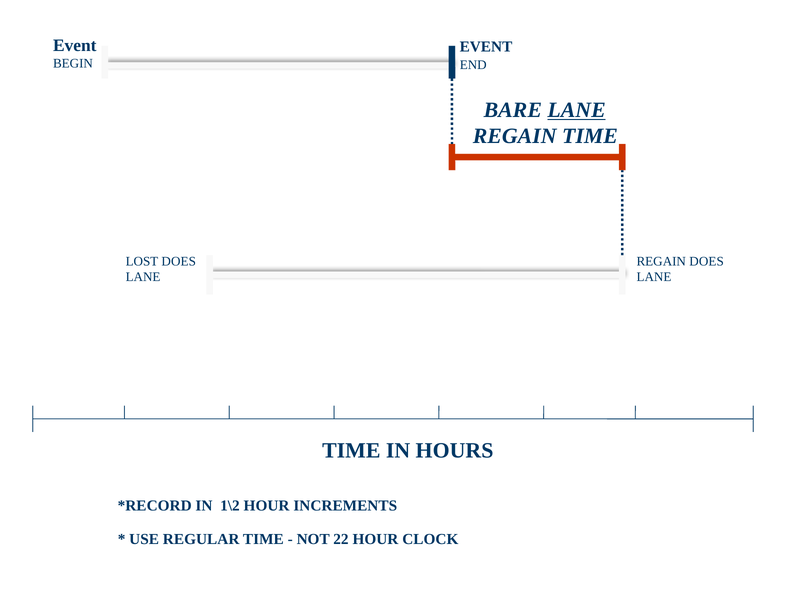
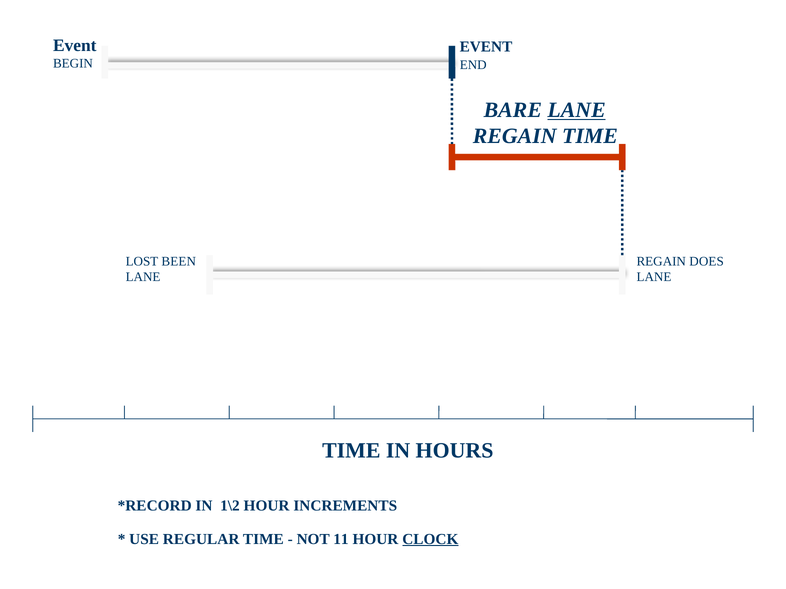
LOST DOES: DOES -> BEEN
22: 22 -> 11
CLOCK underline: none -> present
